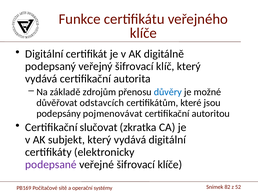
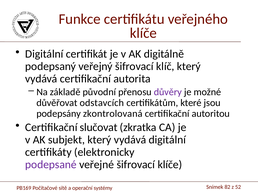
zdrojům: zdrojům -> původní
důvěry colour: blue -> purple
pojmenovávat: pojmenovávat -> zkontrolovaná
